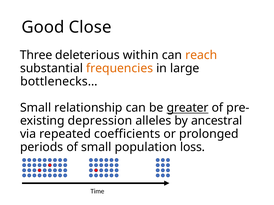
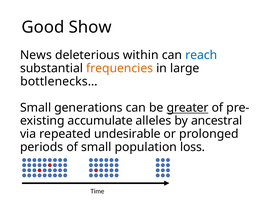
Close: Close -> Show
Three: Three -> News
reach colour: orange -> blue
relationship: relationship -> generations
depression: depression -> accumulate
coefficients: coefficients -> undesirable
